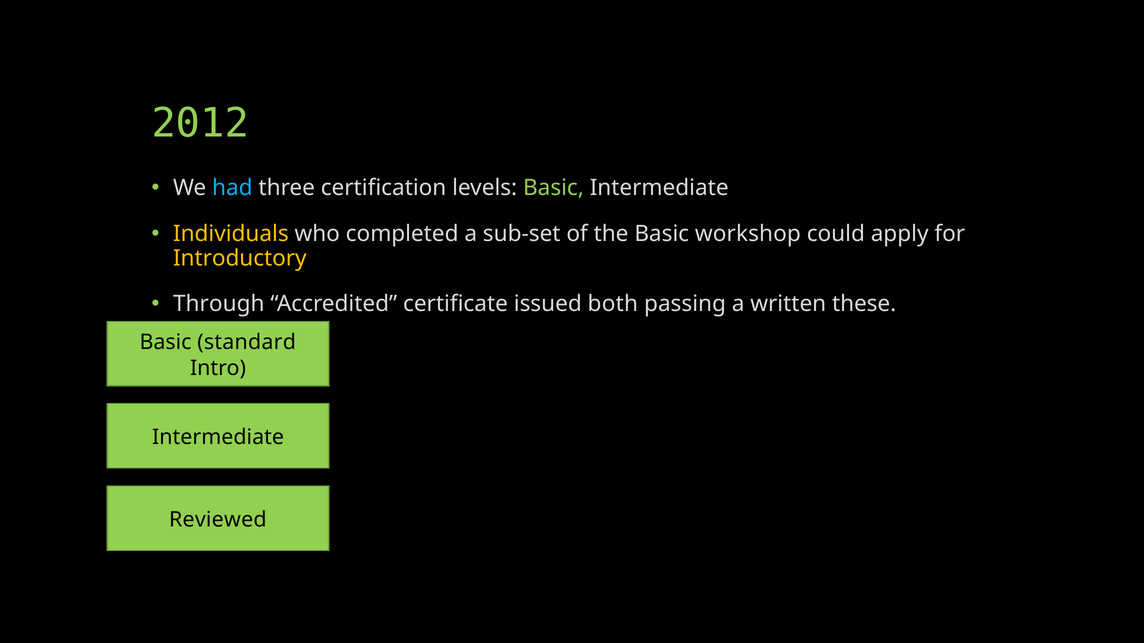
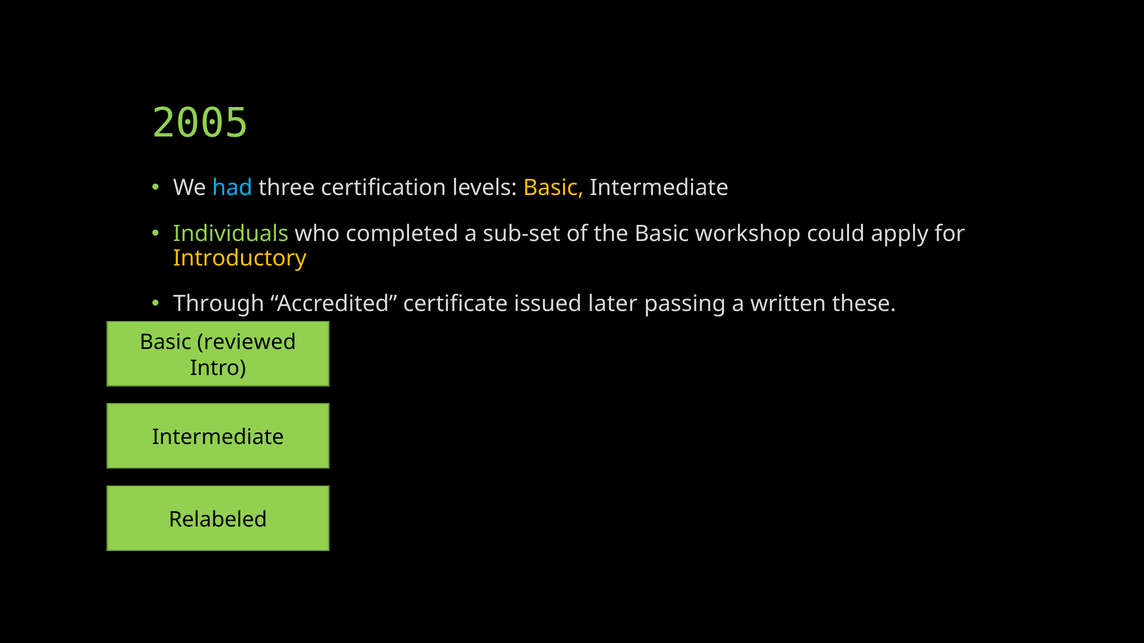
2012: 2012 -> 2005
Basic at (553, 188) colour: light green -> yellow
Individuals colour: yellow -> light green
both: both -> later
standard: standard -> reviewed
Reviewed: Reviewed -> Relabeled
